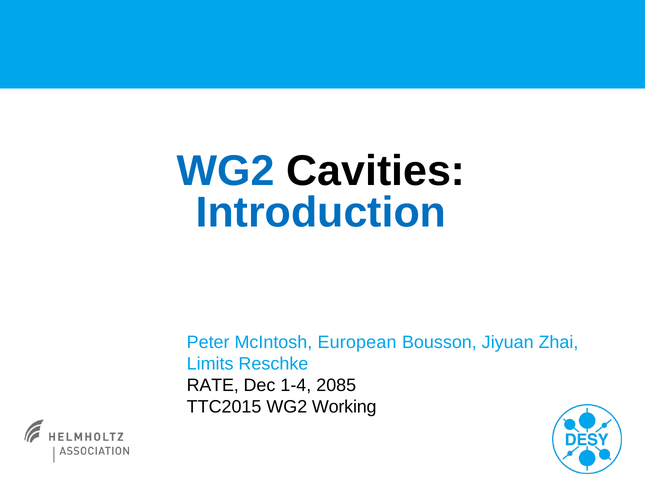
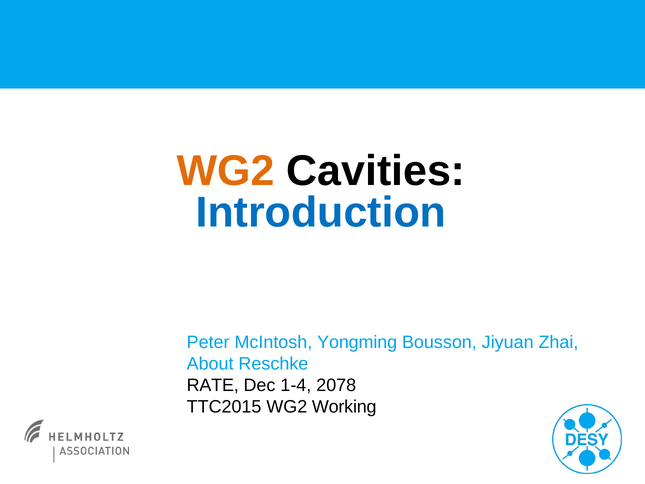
WG2 at (225, 171) colour: blue -> orange
European: European -> Yongming
Limits: Limits -> About
2085: 2085 -> 2078
